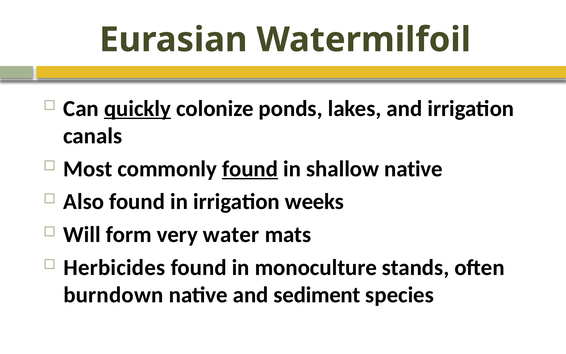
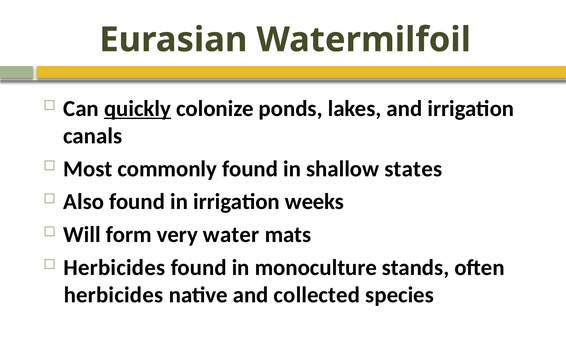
found at (250, 169) underline: present -> none
shallow native: native -> states
burndown at (113, 295): burndown -> herbicides
sediment: sediment -> collected
